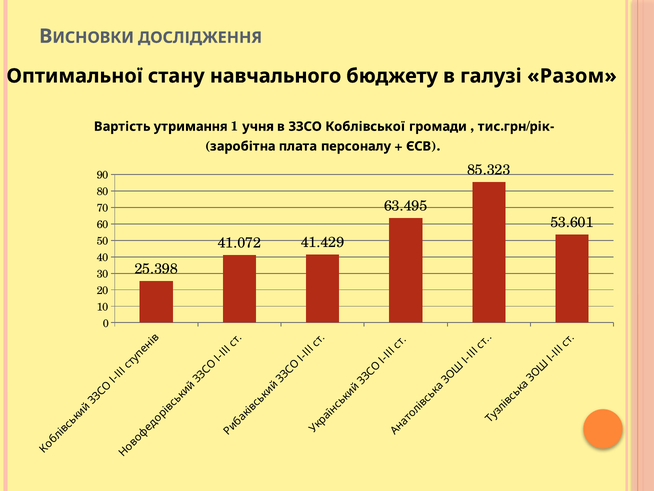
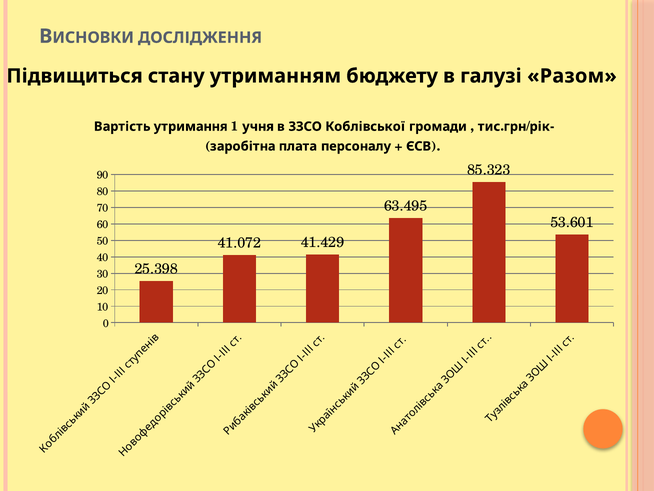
Оптимальної: Оптимальної -> Підвищиться
навчального: навчального -> утриманням
